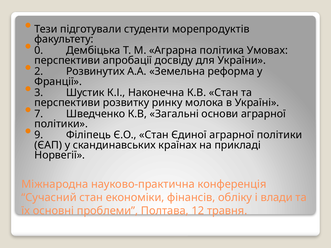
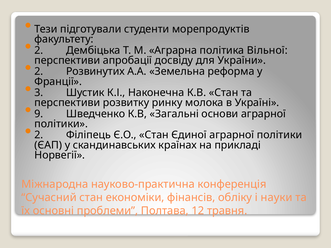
0 at (39, 50): 0 -> 2
Умовах: Умовах -> Вільної
7: 7 -> 9
9 at (39, 135): 9 -> 2
влади: влади -> науки
